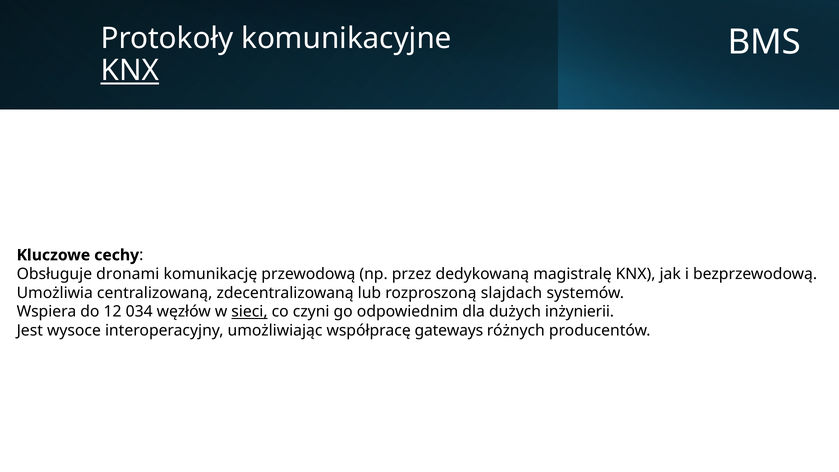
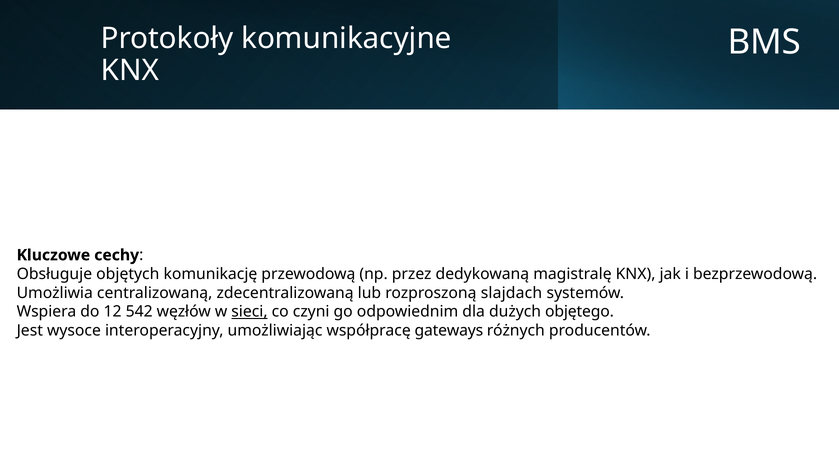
KNX at (130, 71) underline: present -> none
dronami: dronami -> objętych
034: 034 -> 542
inżynierii: inżynierii -> objętego
